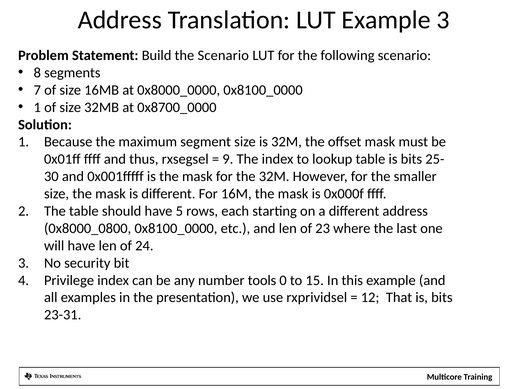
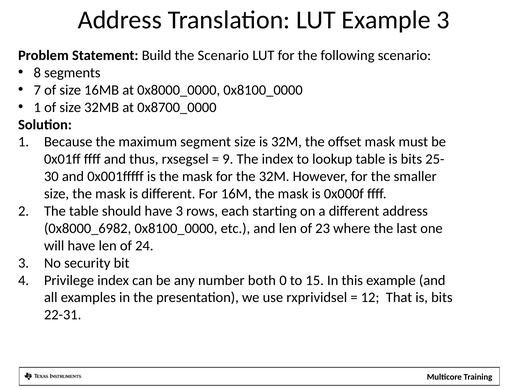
have 5: 5 -> 3
0x8000_0800: 0x8000_0800 -> 0x8000_6982
tools: tools -> both
23-31: 23-31 -> 22-31
